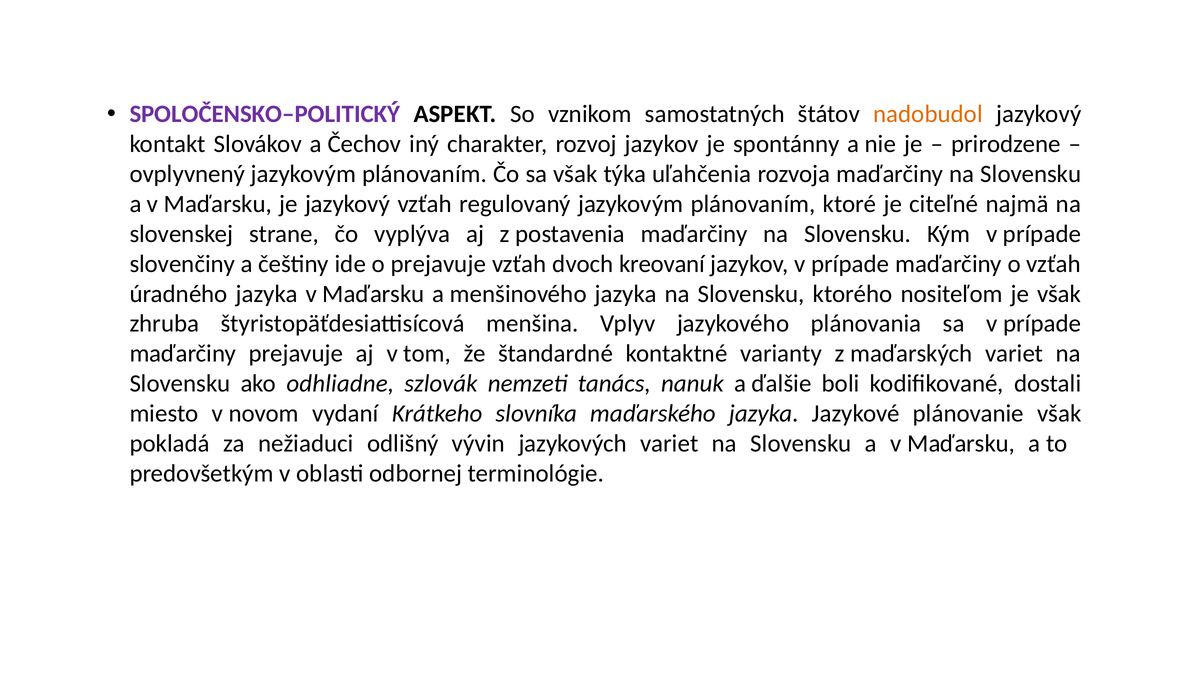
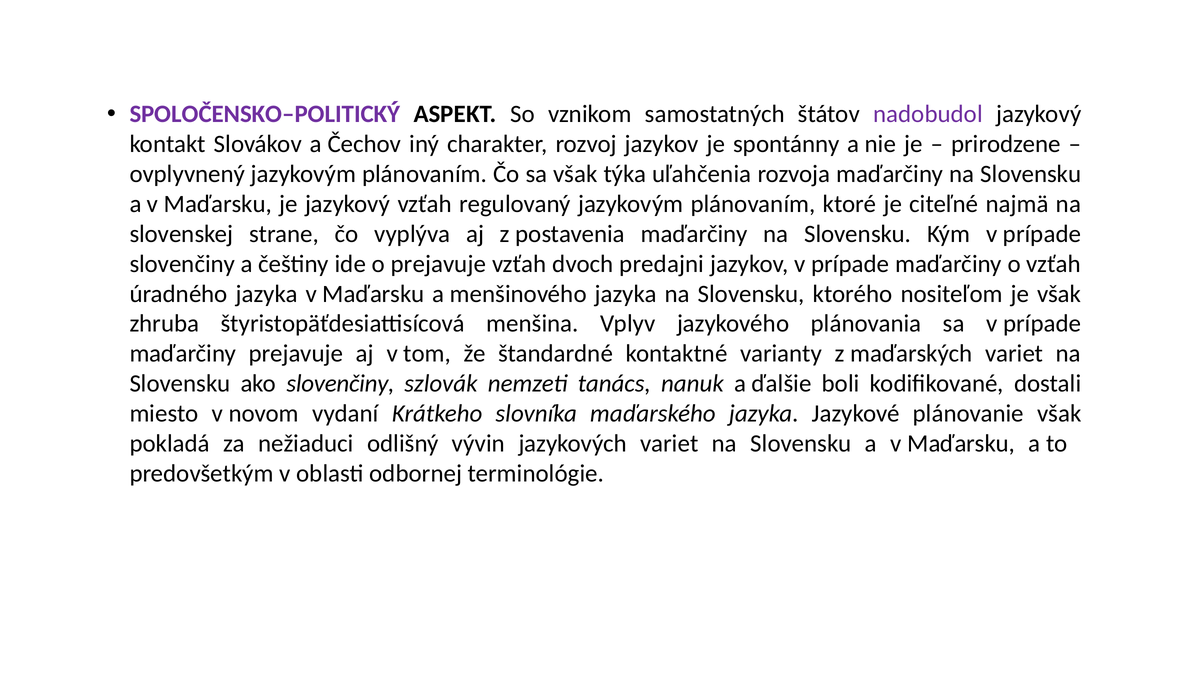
nadobudol colour: orange -> purple
kreovaní: kreovaní -> predajni
ako odhliadne: odhliadne -> slovenčiny
